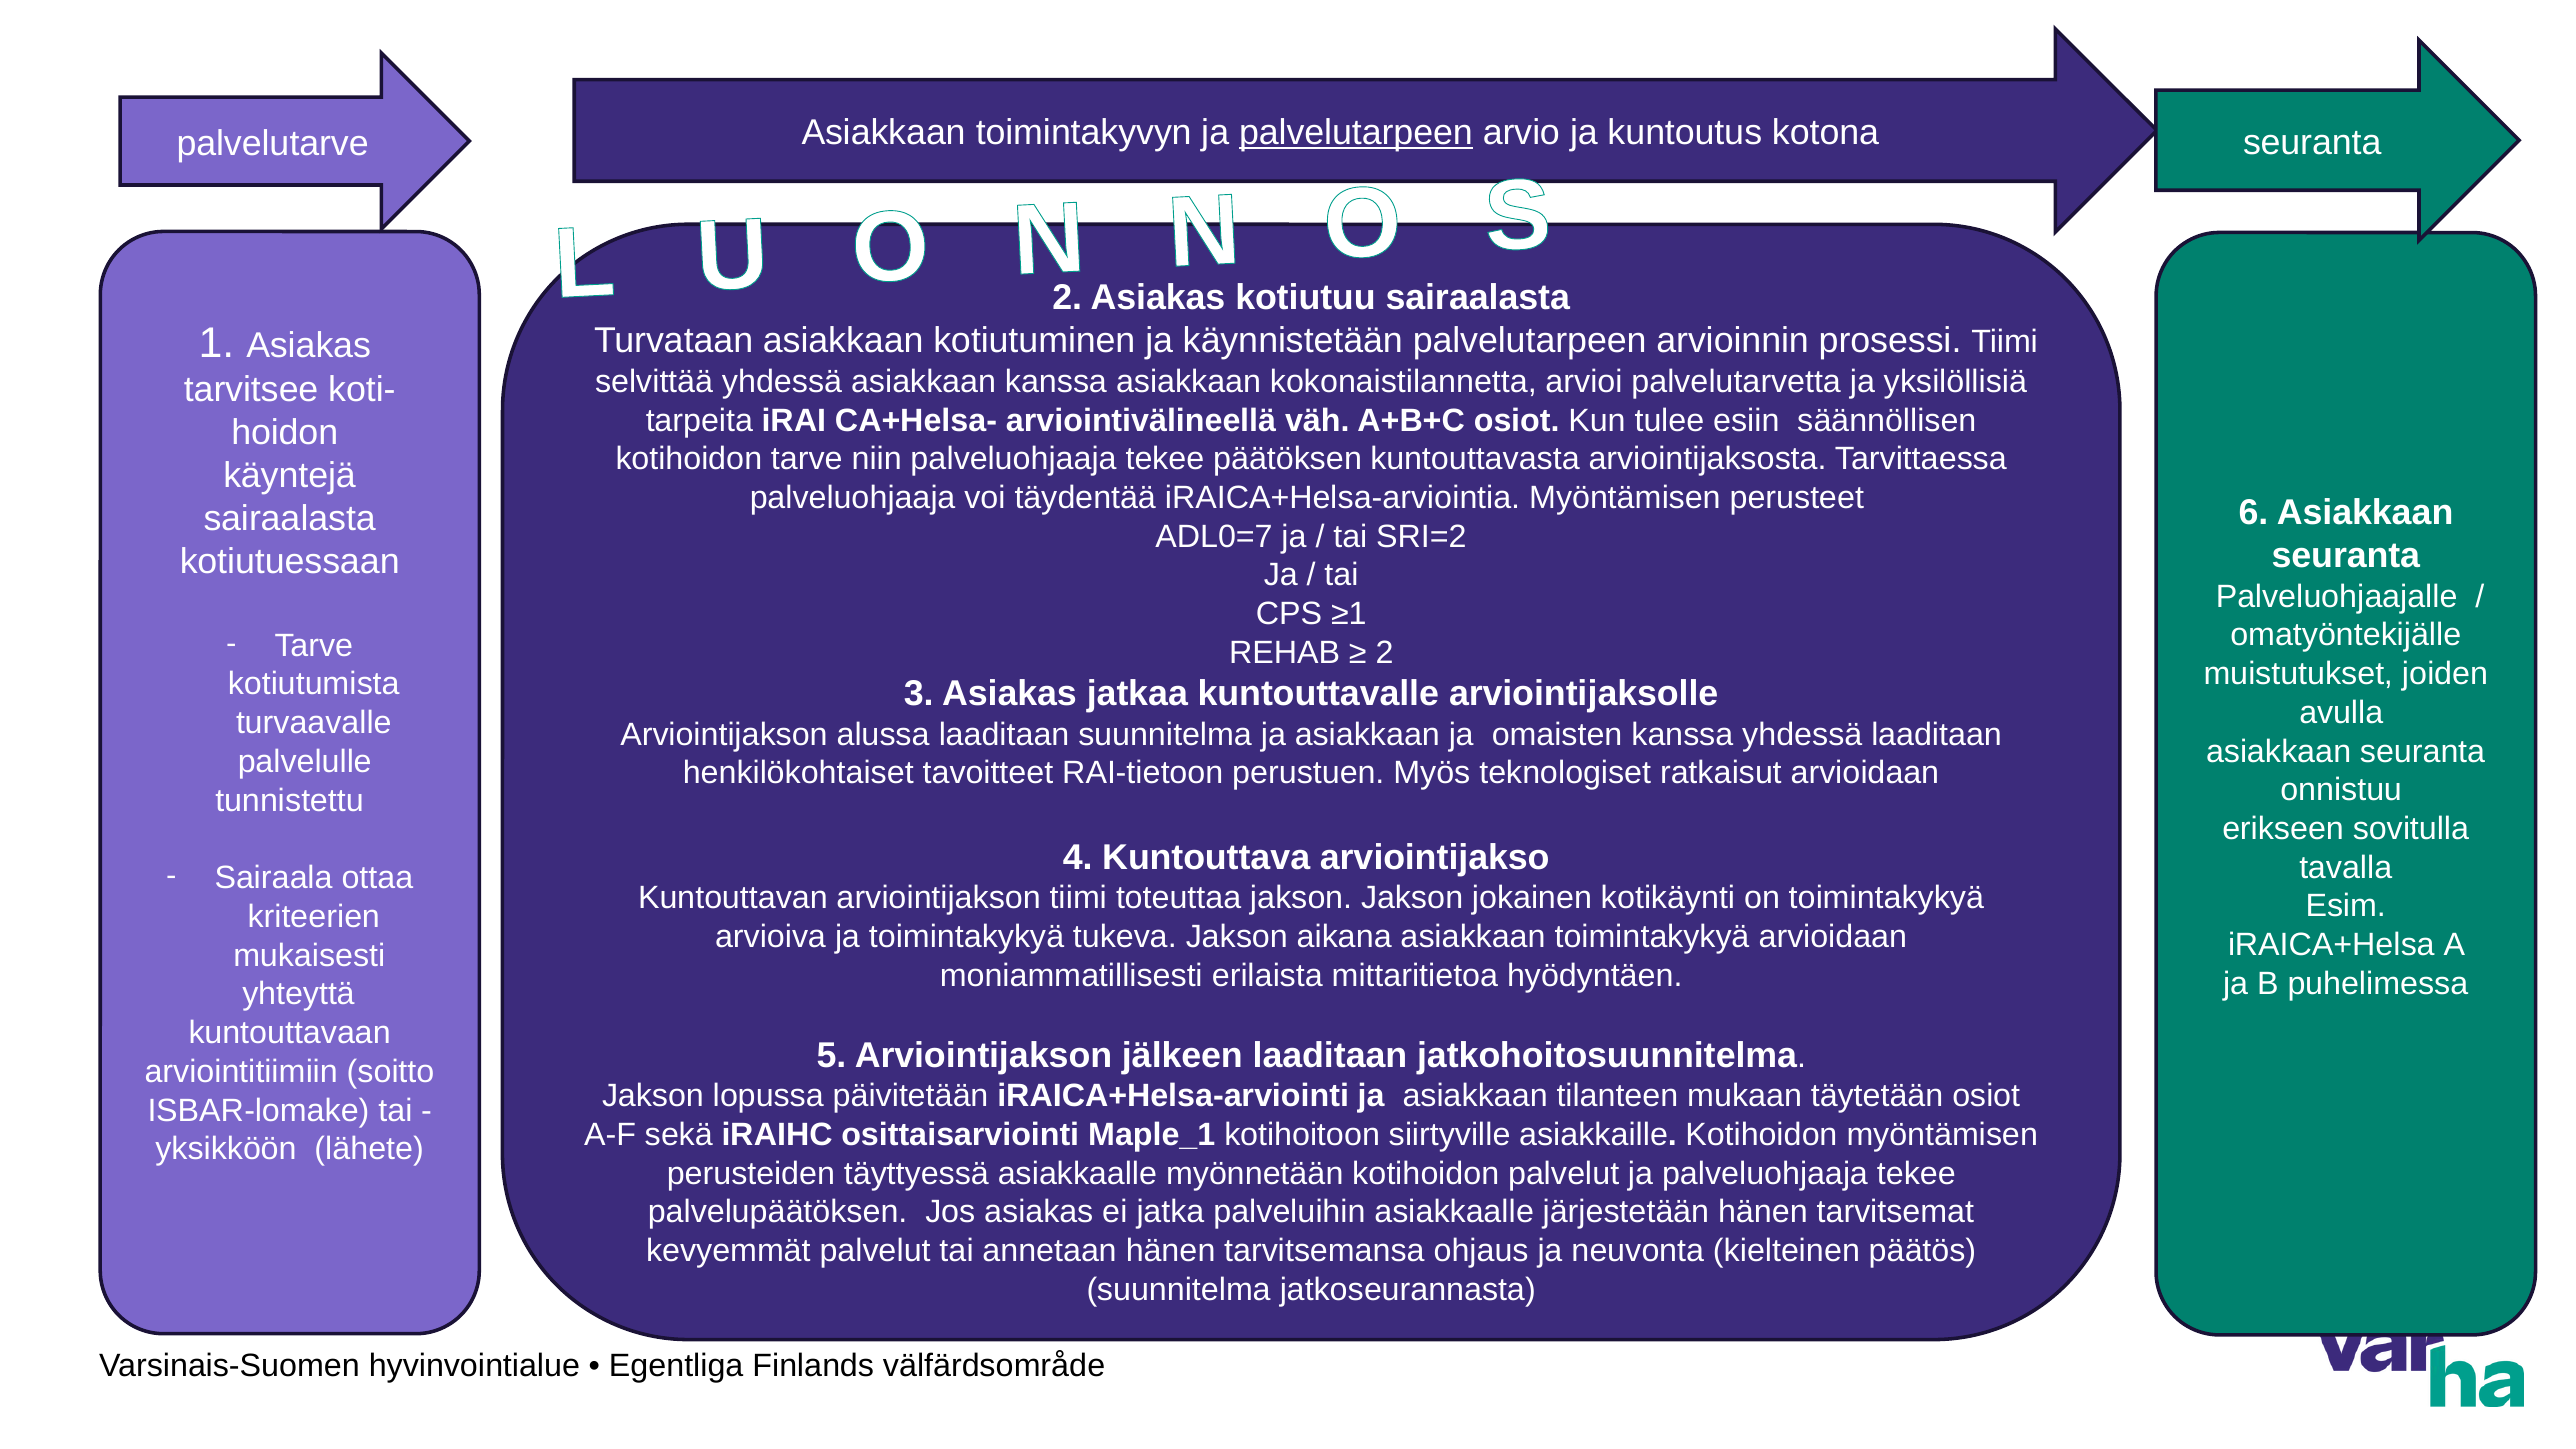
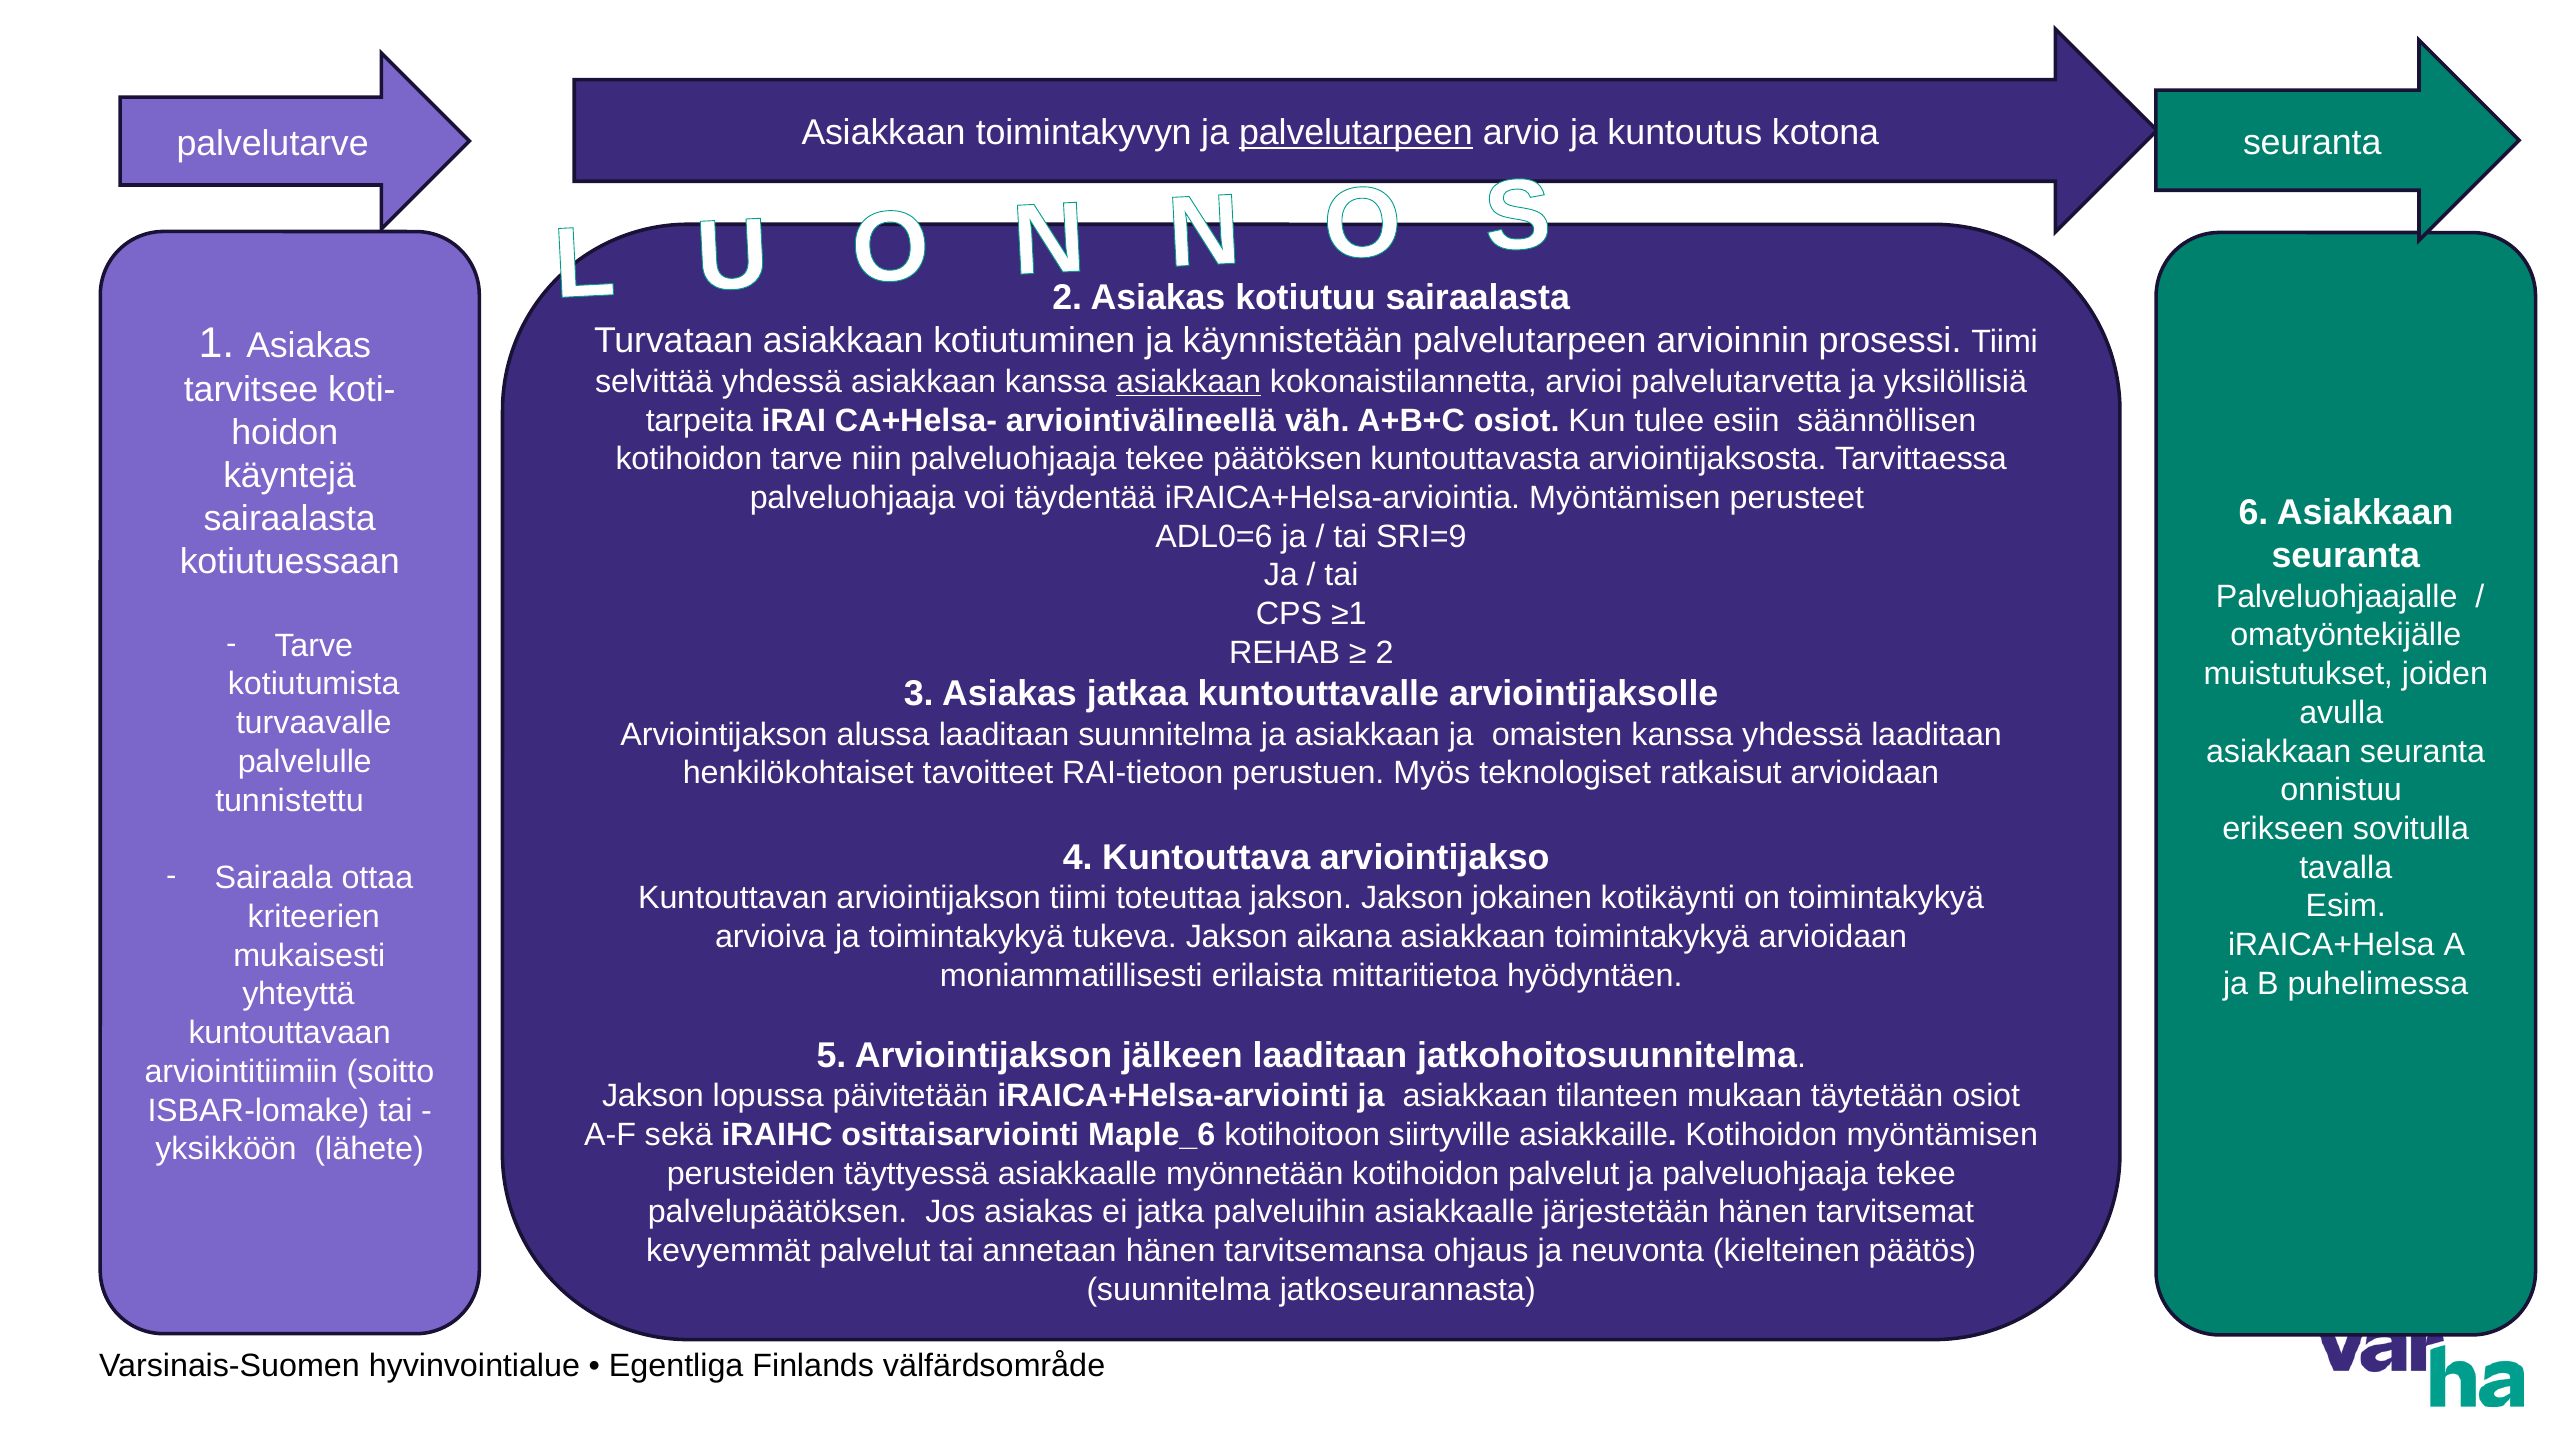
asiakkaan at (1189, 382) underline: none -> present
ADL0=7: ADL0=7 -> ADL0=6
SRI=2: SRI=2 -> SRI=9
Maple_1: Maple_1 -> Maple_6
